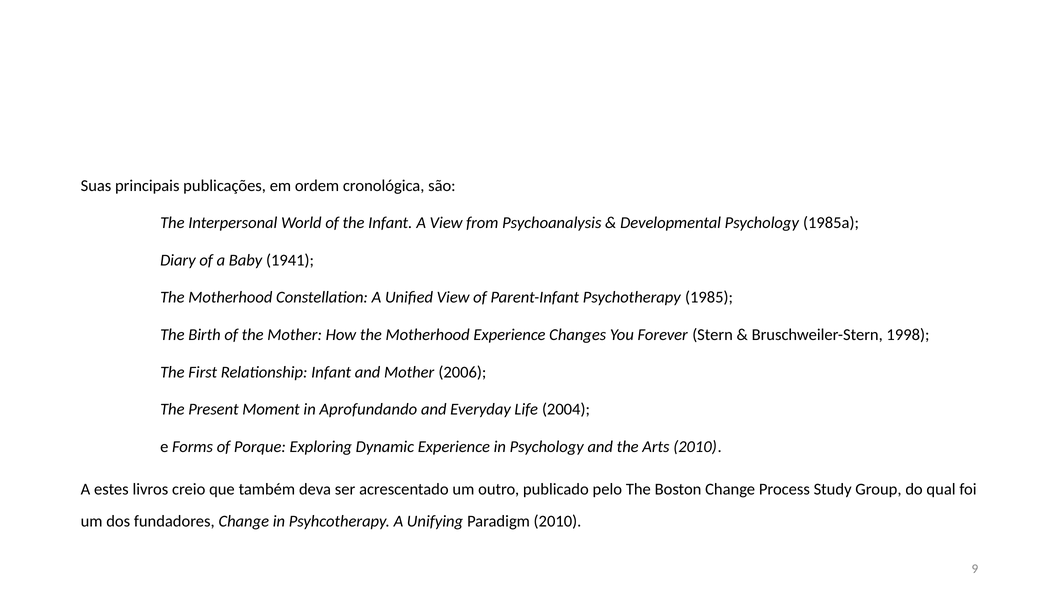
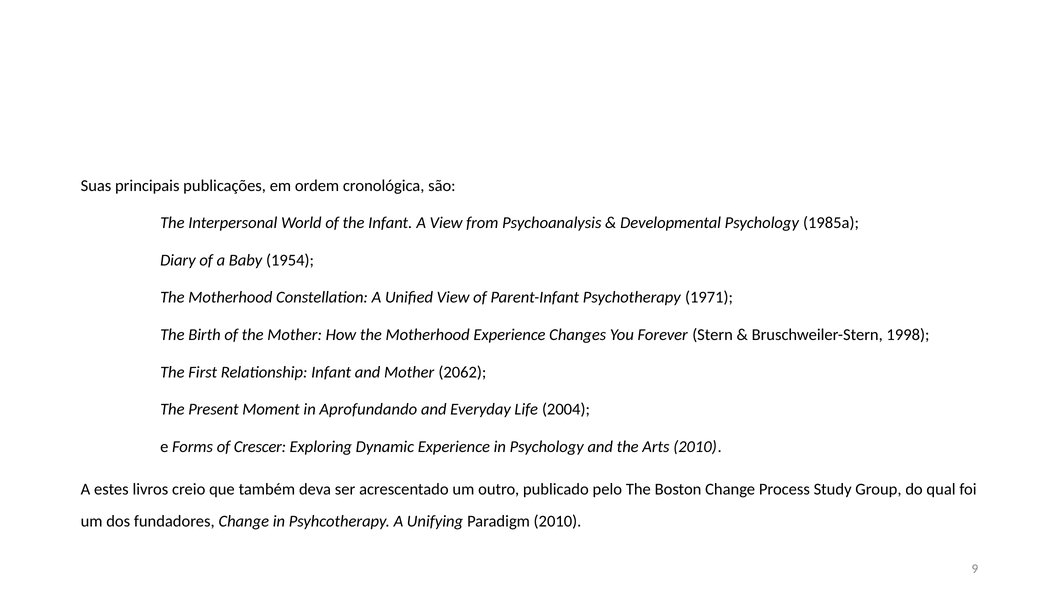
1941: 1941 -> 1954
1985: 1985 -> 1971
2006: 2006 -> 2062
Porque: Porque -> Crescer
